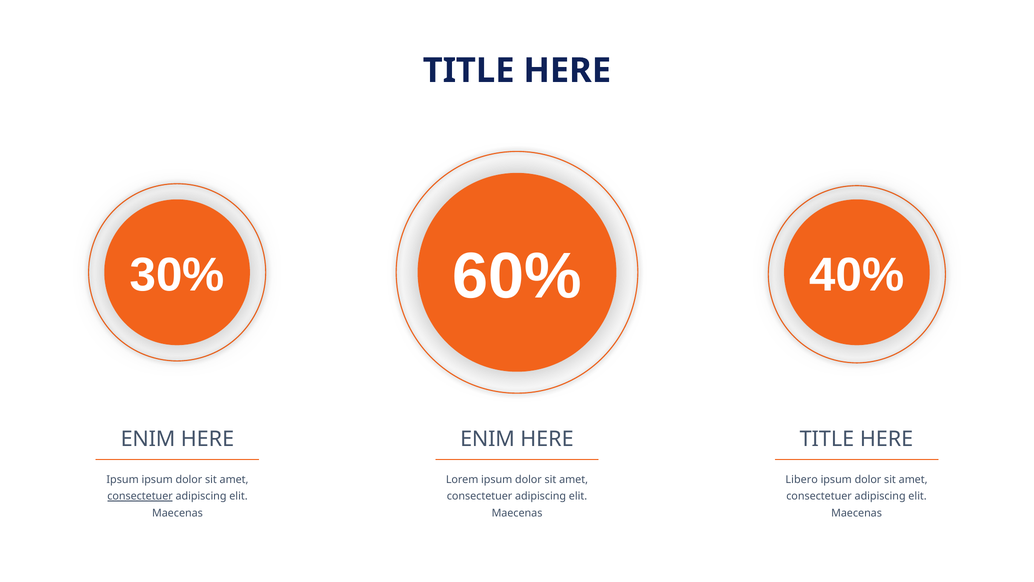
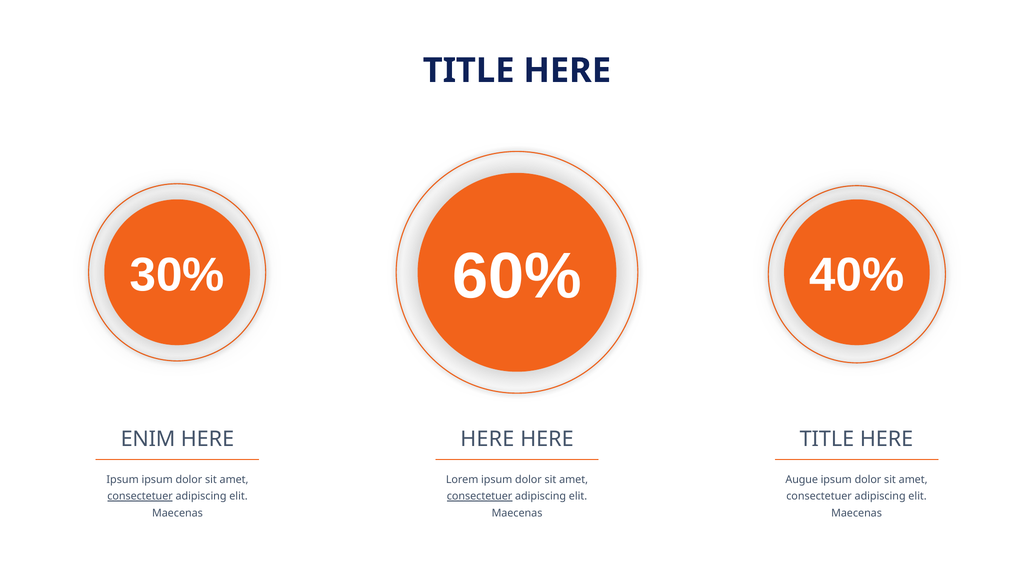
ENIM at (488, 439): ENIM -> HERE
Libero: Libero -> Augue
consectetuer at (480, 496) underline: none -> present
